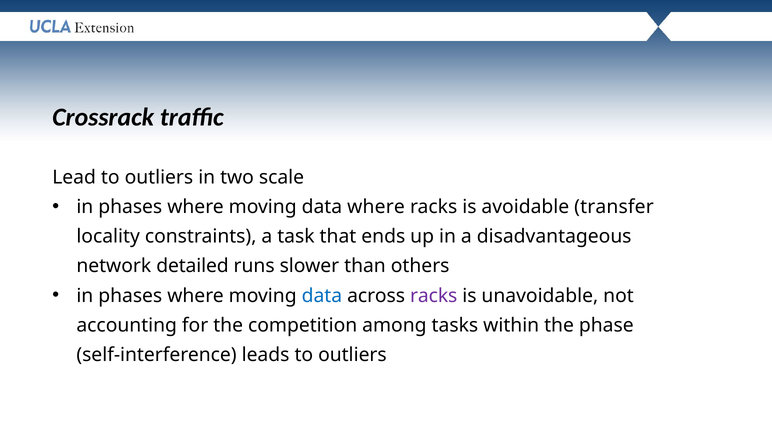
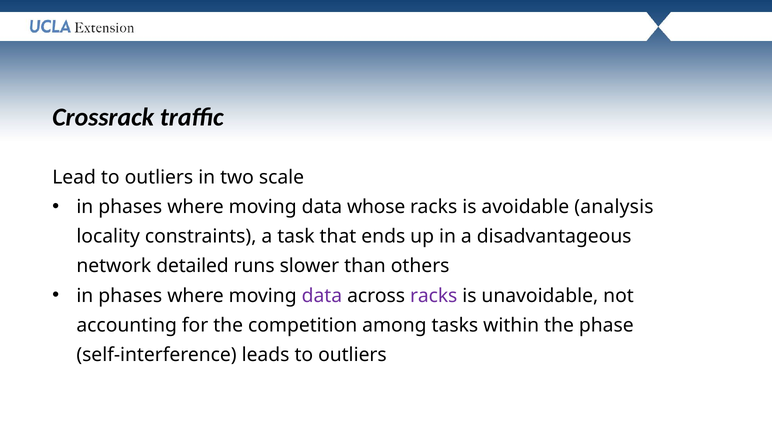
data where: where -> whose
transfer: transfer -> analysis
data at (322, 296) colour: blue -> purple
